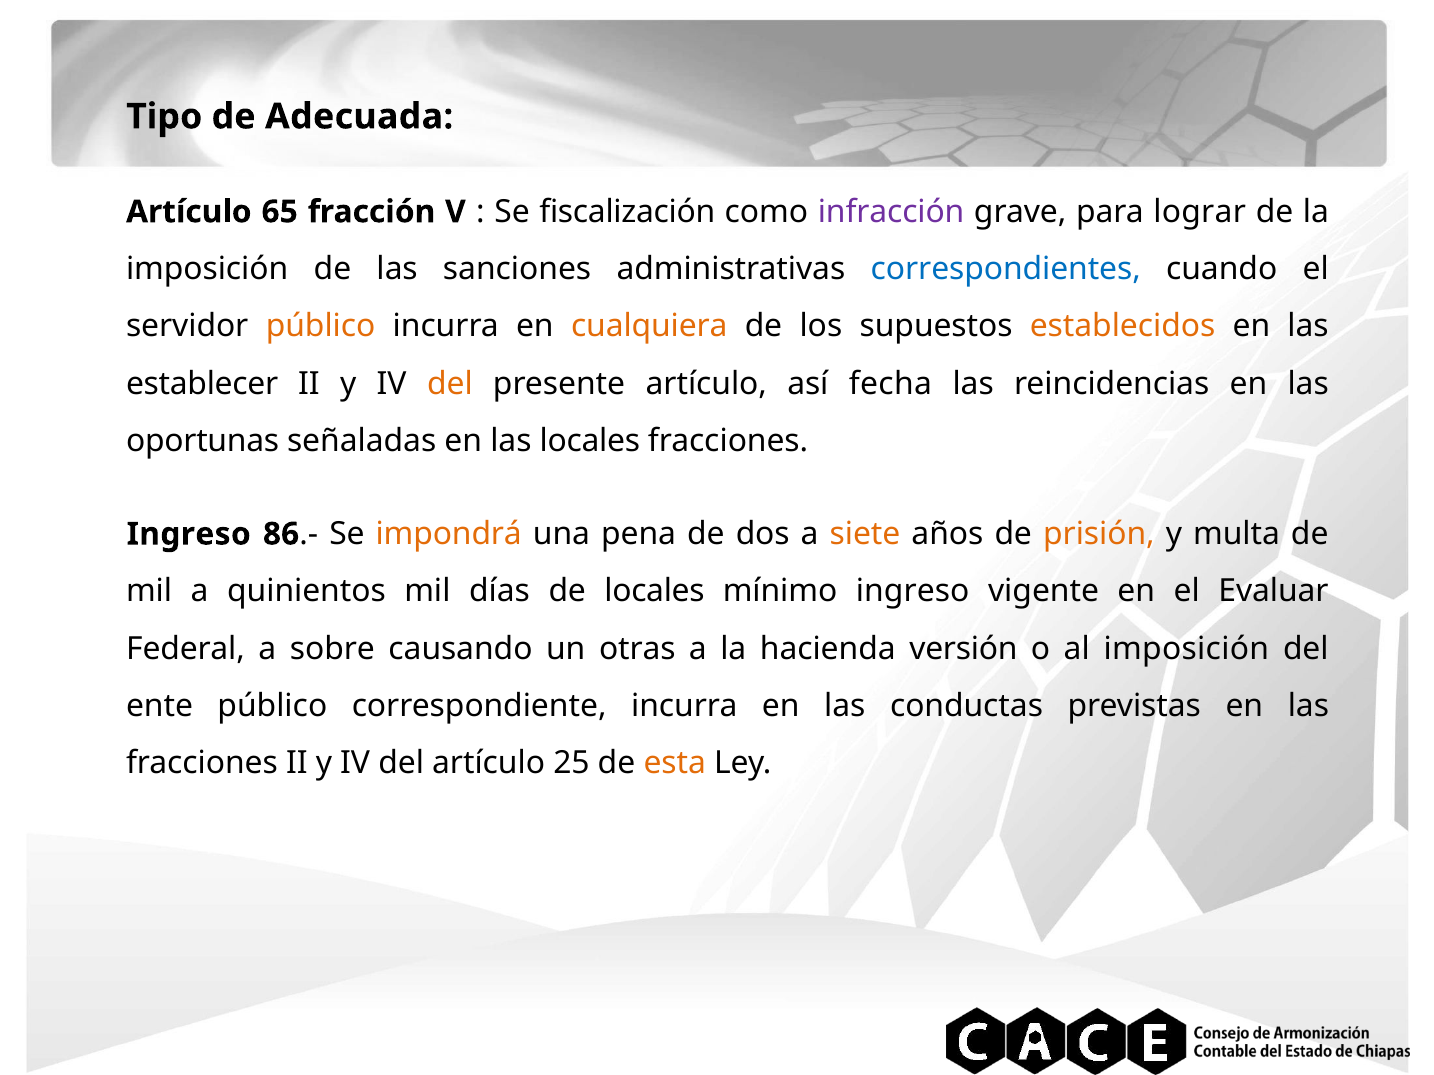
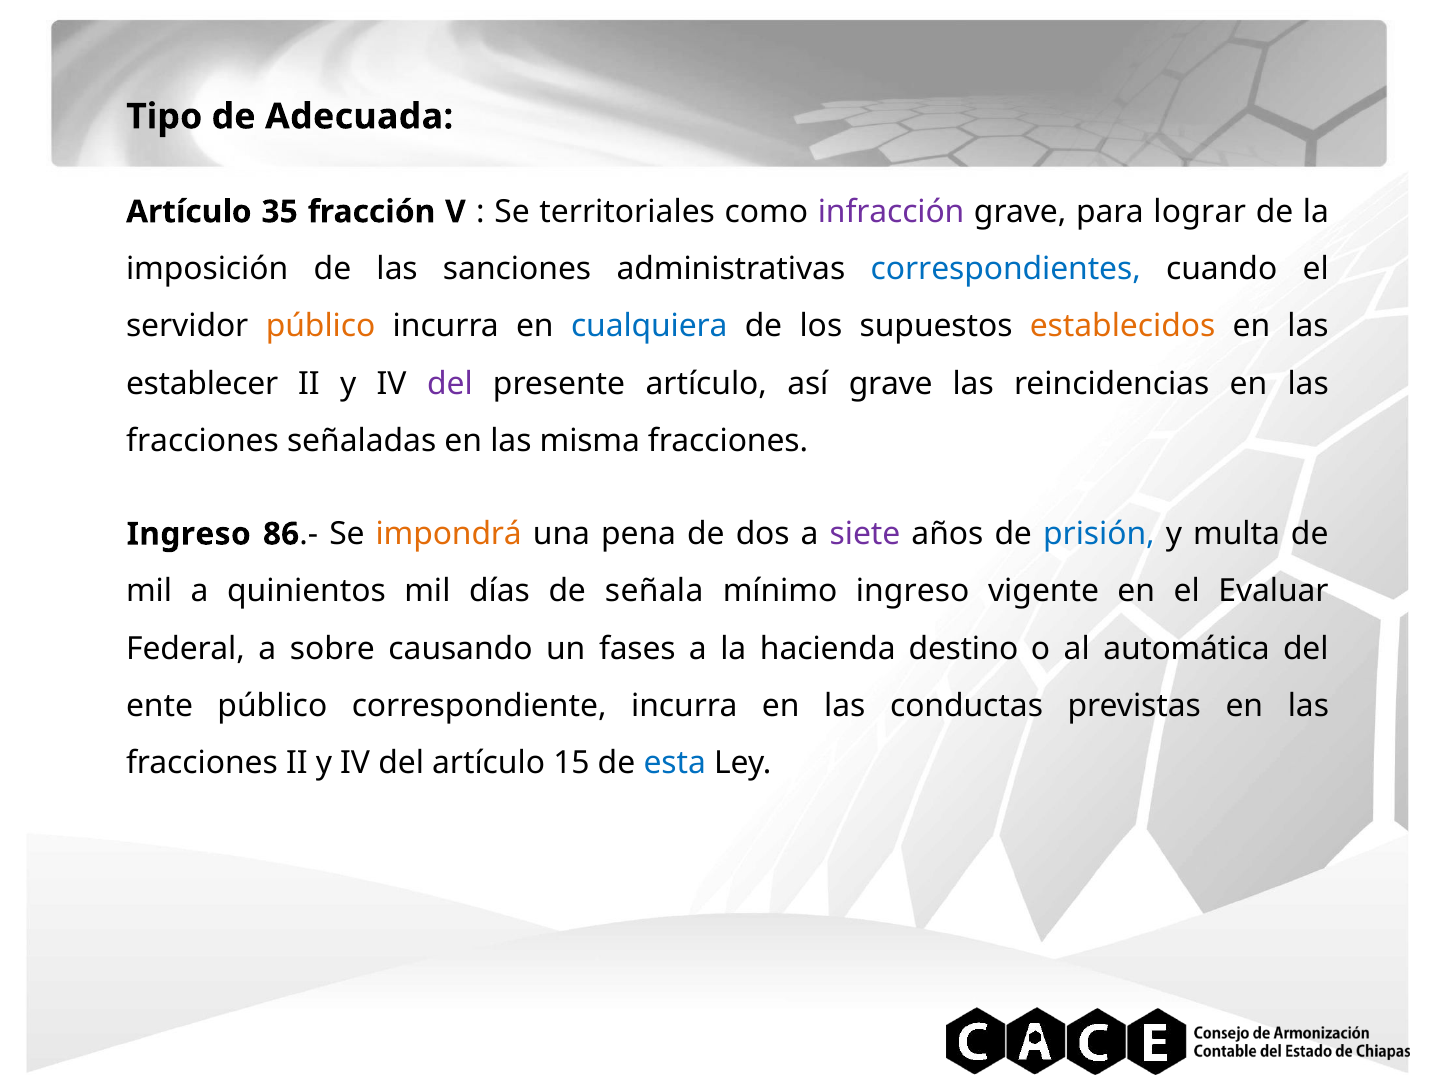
65: 65 -> 35
fiscalización: fiscalización -> territoriales
cualquiera colour: orange -> blue
del at (450, 384) colour: orange -> purple
así fecha: fecha -> grave
oportunas at (203, 441): oportunas -> fracciones
las locales: locales -> misma
siete colour: orange -> purple
prisión colour: orange -> blue
de locales: locales -> señala
otras: otras -> fases
versión: versión -> destino
al imposición: imposición -> automática
25: 25 -> 15
esta colour: orange -> blue
